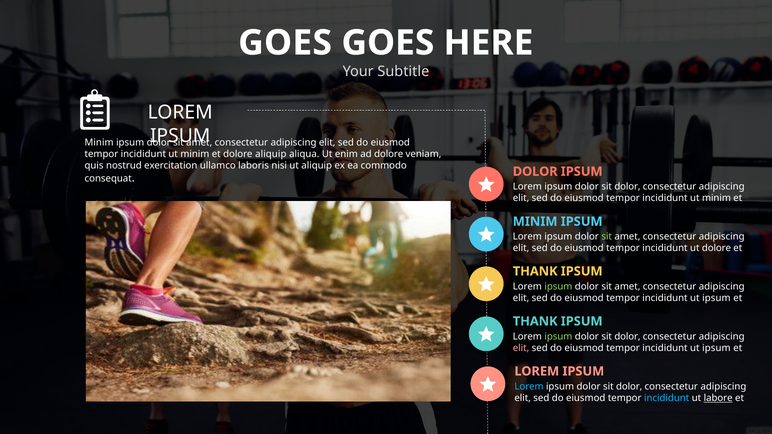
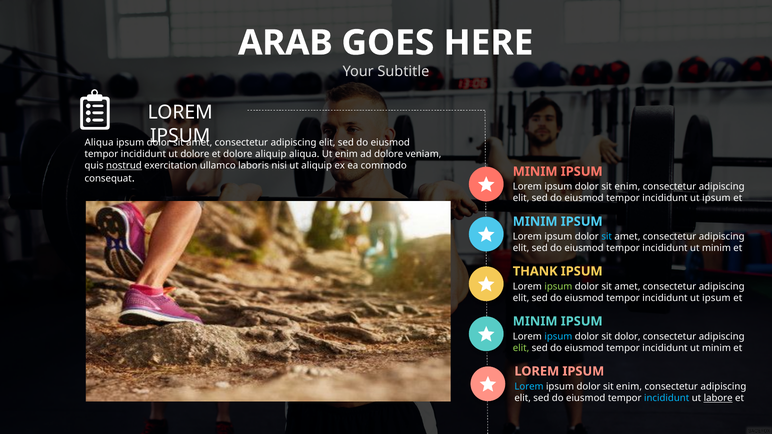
GOES at (285, 43): GOES -> ARAB
Minim at (99, 142): Minim -> Aliqua
minim at (195, 154): minim -> dolore
nostrud underline: none -> present
DOLOR at (535, 172): DOLOR -> MINIM
dolor at (627, 187): dolor -> enim
minim at (716, 198): minim -> ipsum
sit at (607, 237) colour: light green -> light blue
dolore at (717, 248): dolore -> minim
THANK at (535, 321): THANK -> MINIM
ipsum at (558, 337) colour: light green -> light blue
elit at (521, 348) colour: pink -> light green
ipsum at (716, 348): ipsum -> minim
dolor at (629, 387): dolor -> enim
